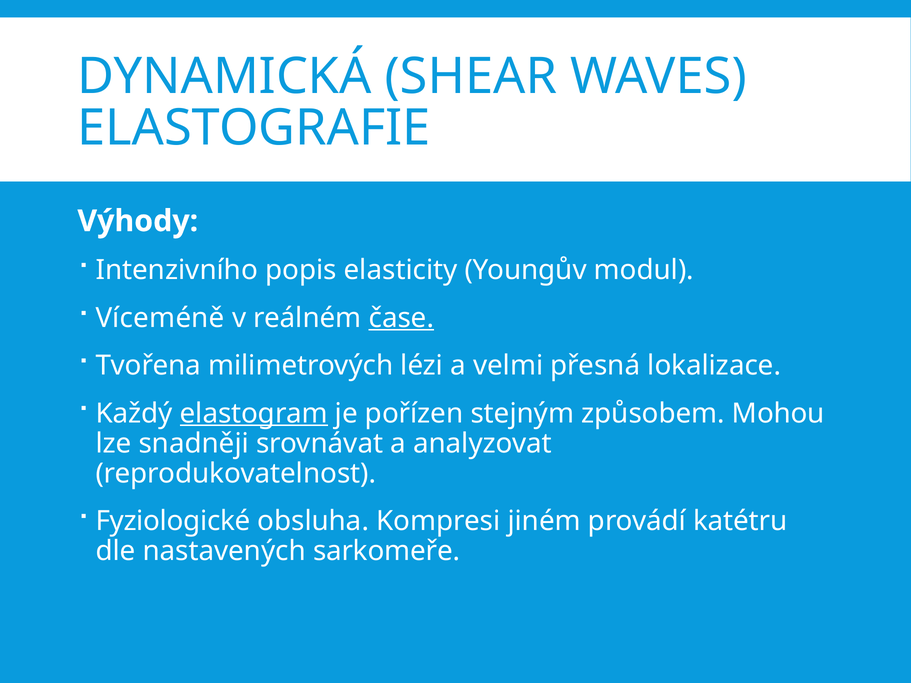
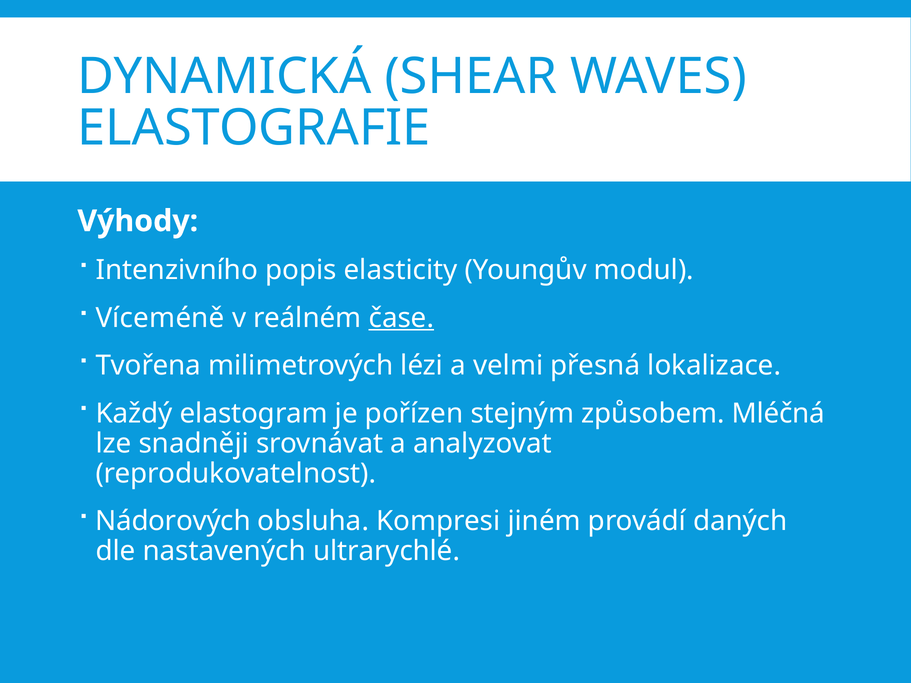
elastogram underline: present -> none
Mohou: Mohou -> Mléčná
Fyziologické: Fyziologické -> Nádorových
katétru: katétru -> daných
sarkomeře: sarkomeře -> ultrarychlé
